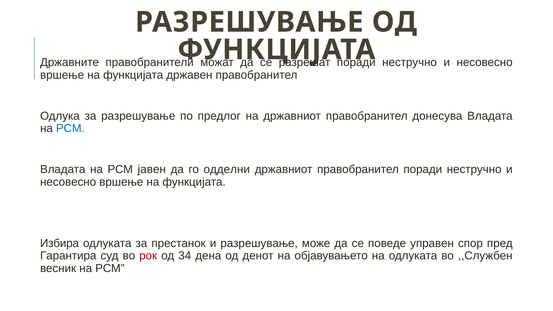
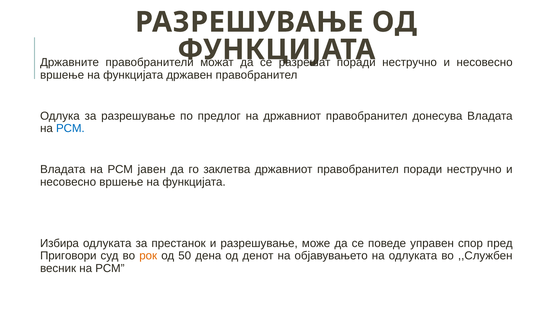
одделни: одделни -> заклетва
Гарантира: Гарантира -> Приговори
рок colour: red -> orange
34: 34 -> 50
